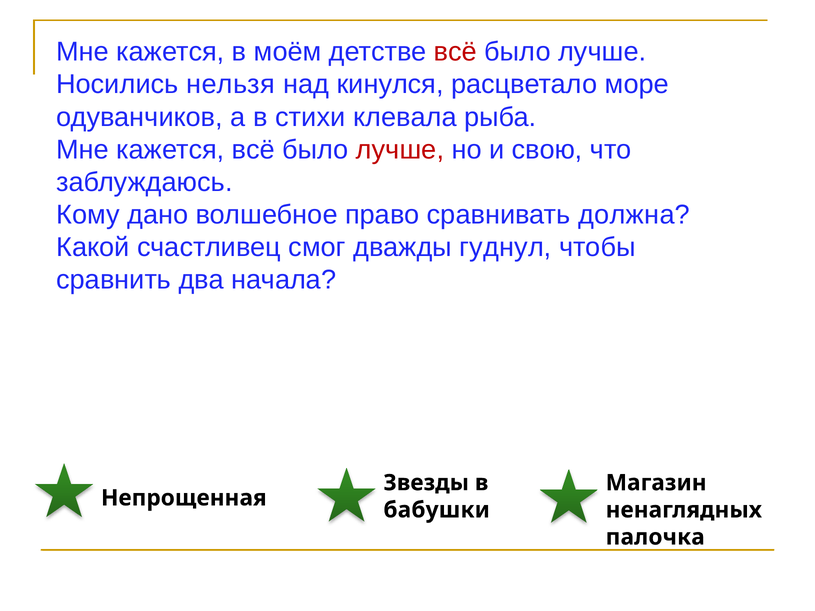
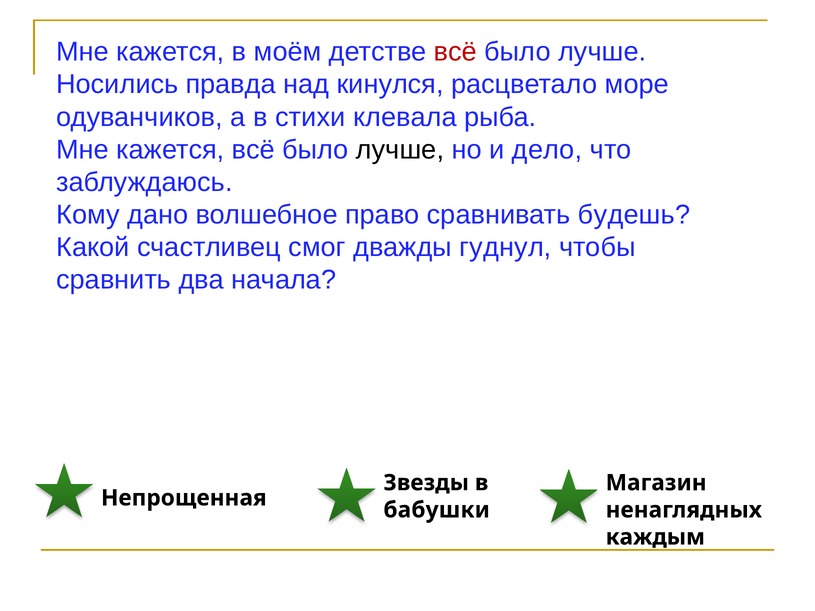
нельзя: нельзя -> правда
лучше at (400, 150) colour: red -> black
свою: свою -> дело
должна: должна -> будешь
палочка: палочка -> каждым
